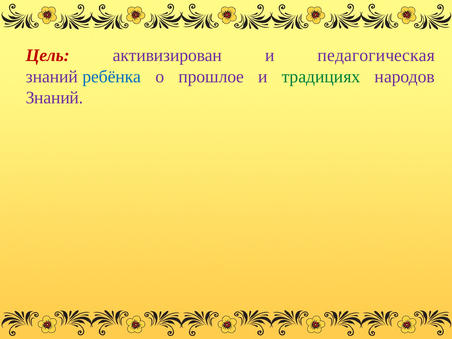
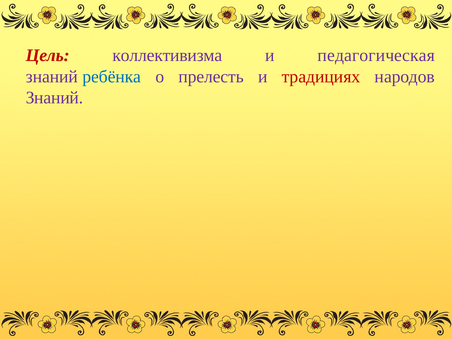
активизирован: активизирован -> коллективизма
прошлое: прошлое -> прелесть
традициях colour: green -> red
